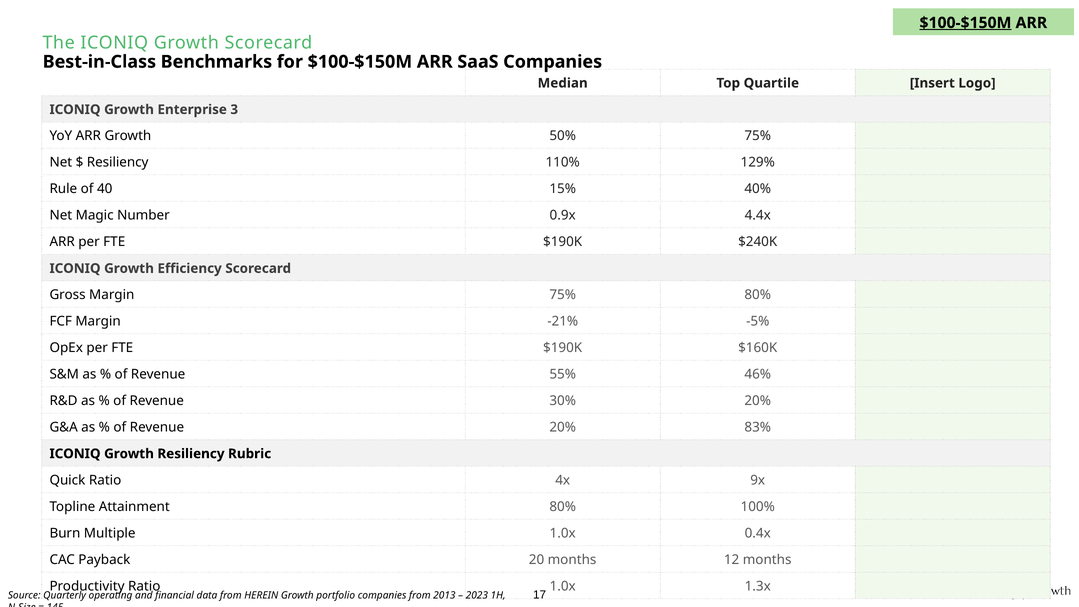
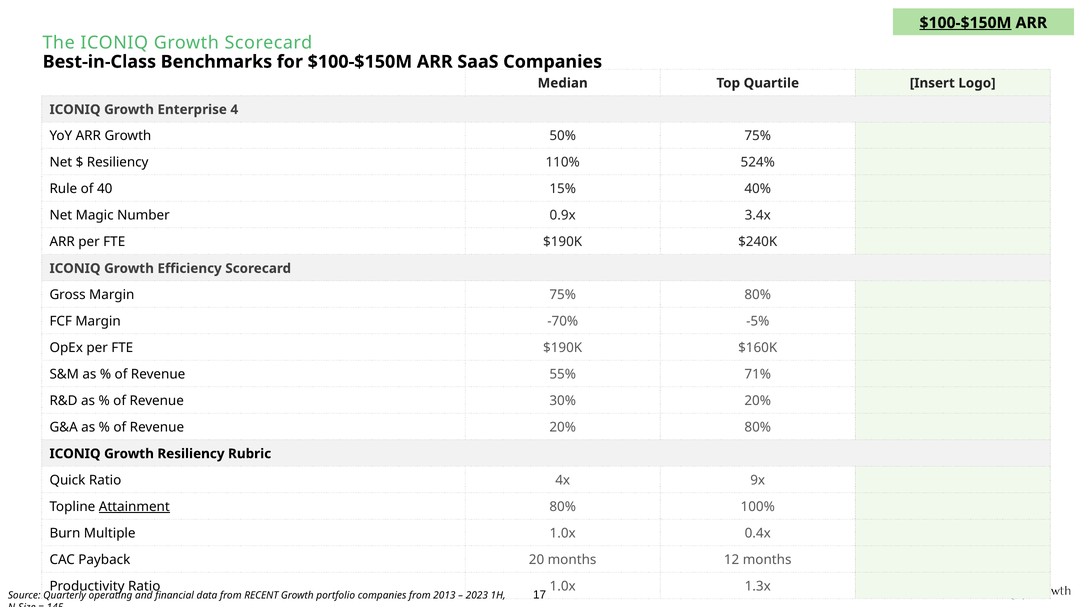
3: 3 -> 4
129%: 129% -> 524%
4.4x: 4.4x -> 3.4x
-21%: -21% -> -70%
46%: 46% -> 71%
20% 83%: 83% -> 80%
Attainment underline: none -> present
HEREIN: HEREIN -> RECENT
